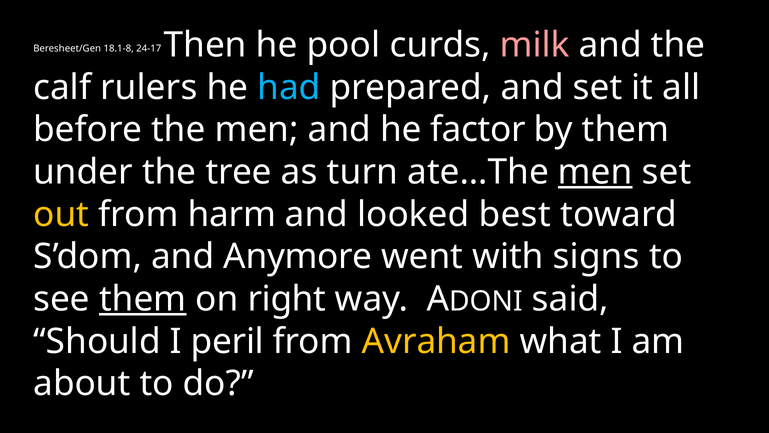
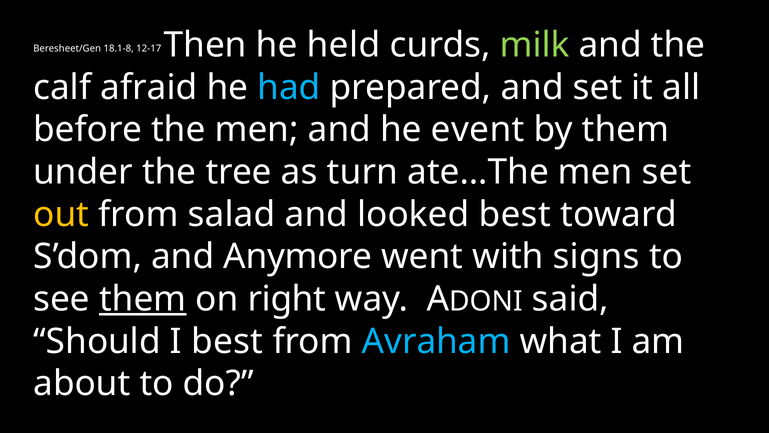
24-17: 24-17 -> 12-17
pool: pool -> held
milk colour: pink -> light green
rulers: rulers -> afraid
factor: factor -> event
men at (595, 172) underline: present -> none
harm: harm -> salad
I peril: peril -> best
Avraham colour: yellow -> light blue
